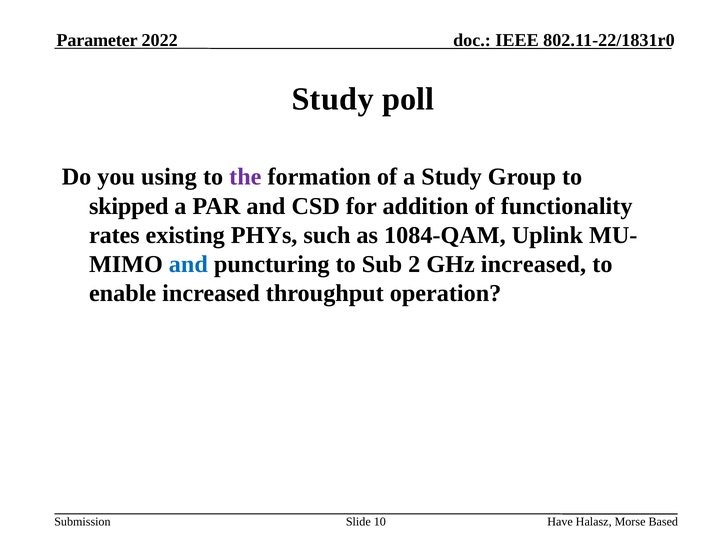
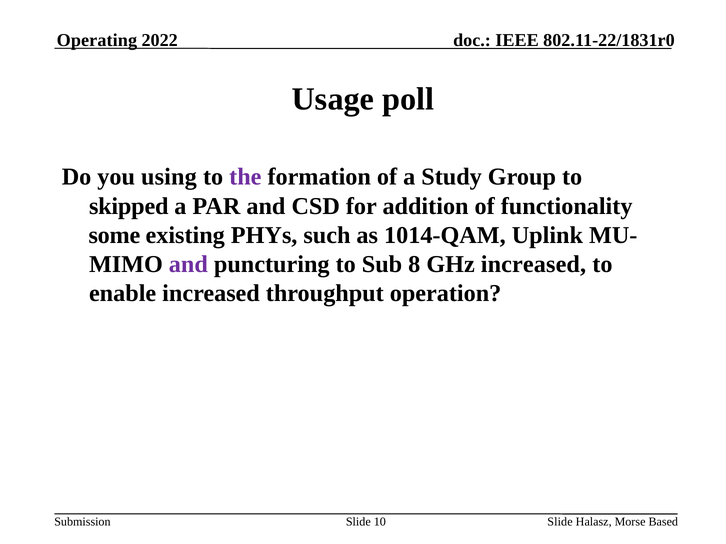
Parameter: Parameter -> Operating
Study at (333, 99): Study -> Usage
rates: rates -> some
1084-QAM: 1084-QAM -> 1014-QAM
and at (188, 264) colour: blue -> purple
2: 2 -> 8
Have at (560, 522): Have -> Slide
